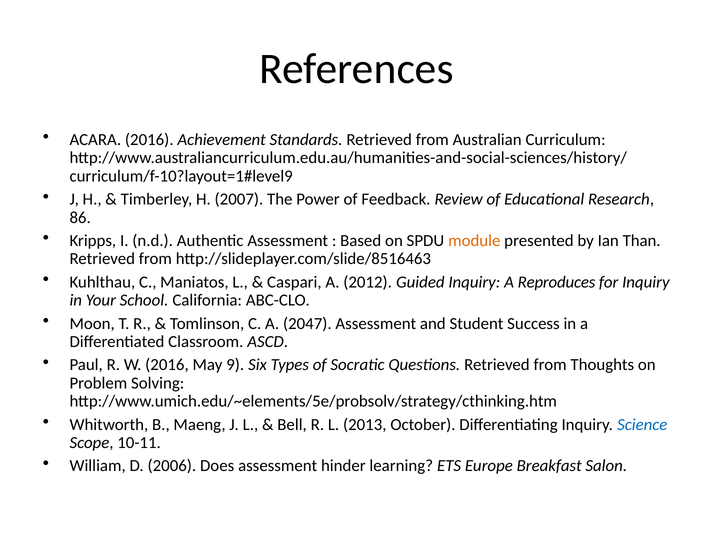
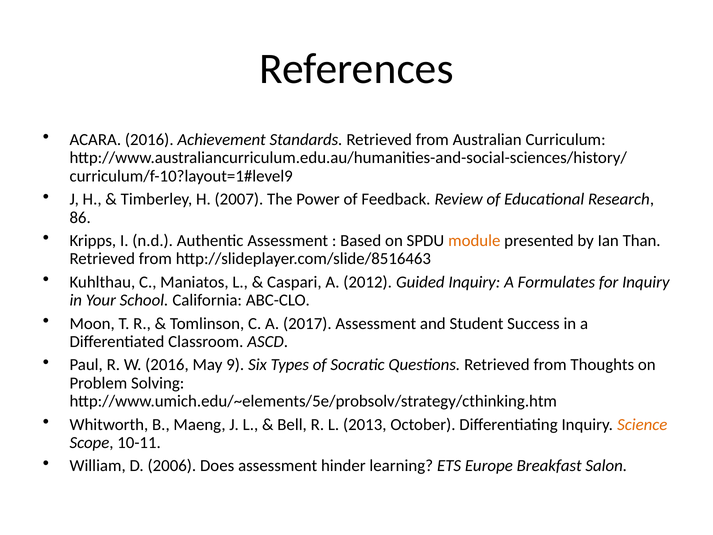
Reproduces: Reproduces -> Formulates
2047: 2047 -> 2017
Science colour: blue -> orange
